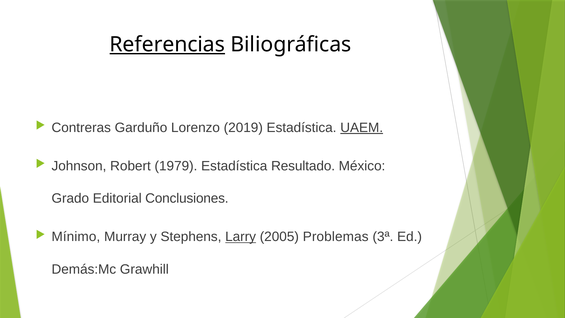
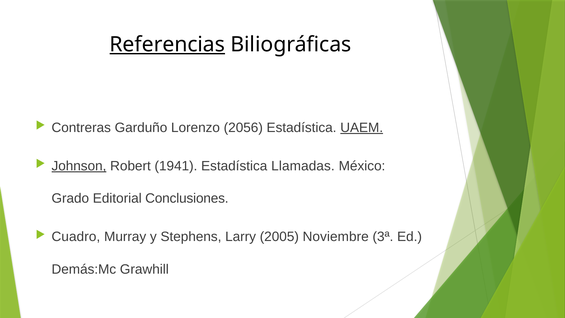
2019: 2019 -> 2056
Johnson underline: none -> present
1979: 1979 -> 1941
Resultado: Resultado -> Llamadas
Mínimo: Mínimo -> Cuadro
Larry underline: present -> none
Problemas: Problemas -> Noviembre
